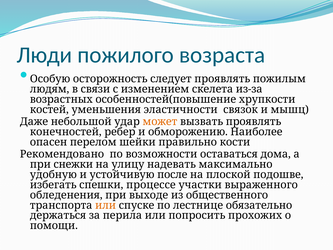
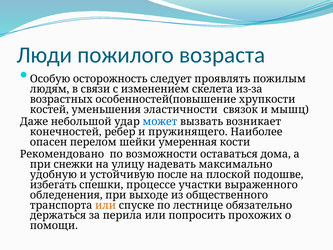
может colour: orange -> blue
вызвать проявлять: проявлять -> возникает
обморожению: обморожению -> пружинящего
правильно: правильно -> умеренная
